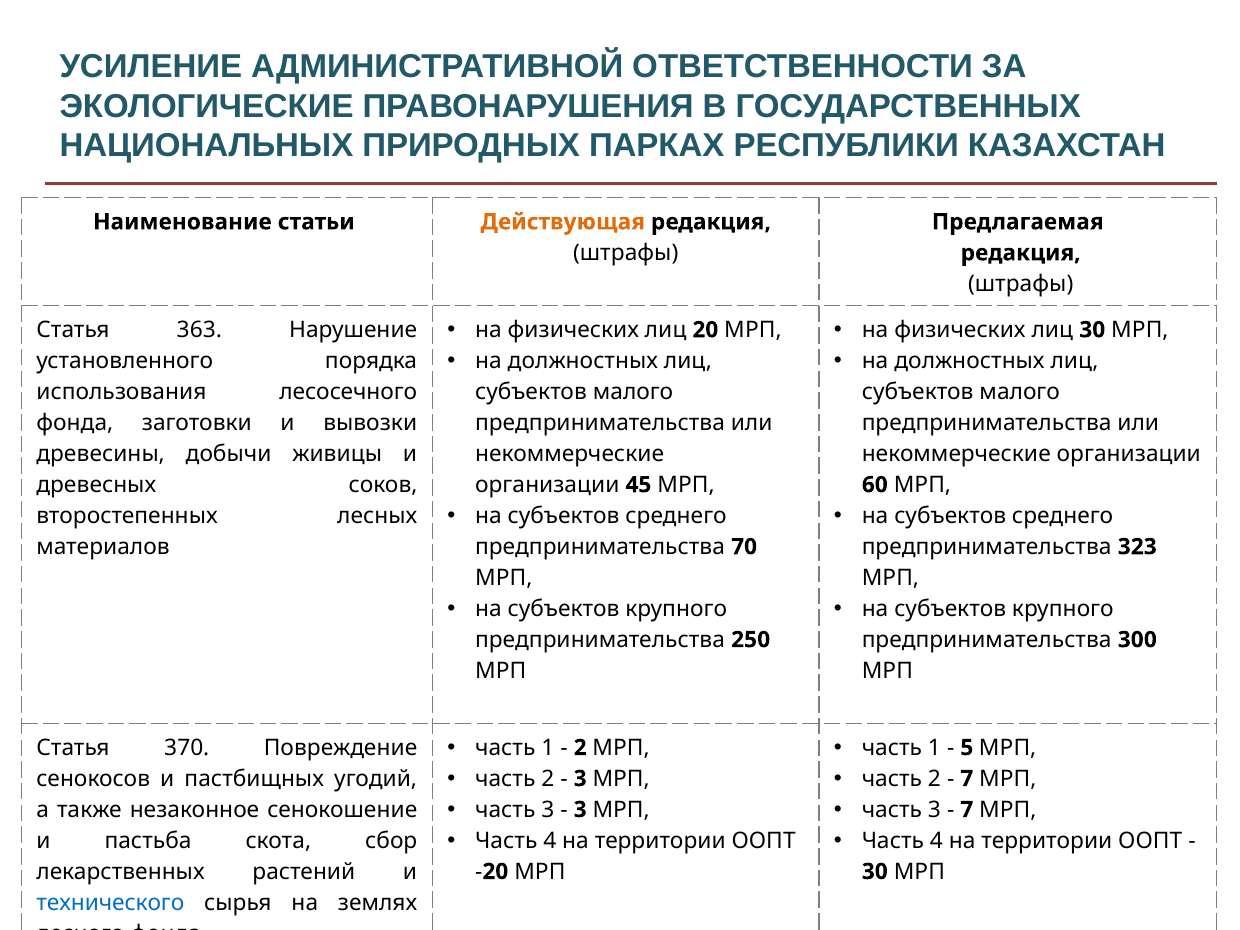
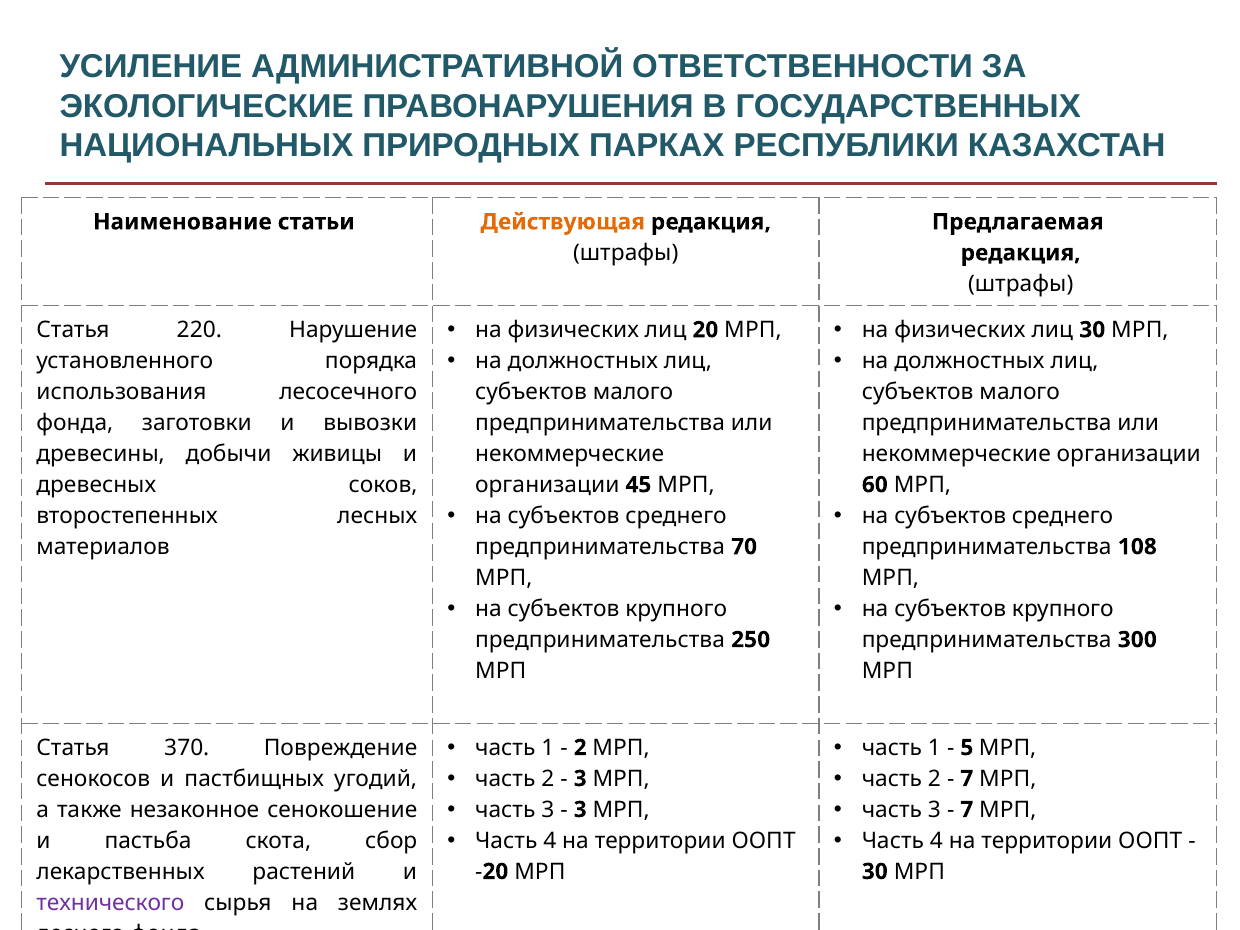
363: 363 -> 220
323: 323 -> 108
технического colour: blue -> purple
